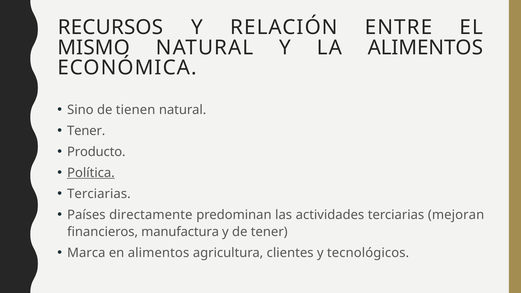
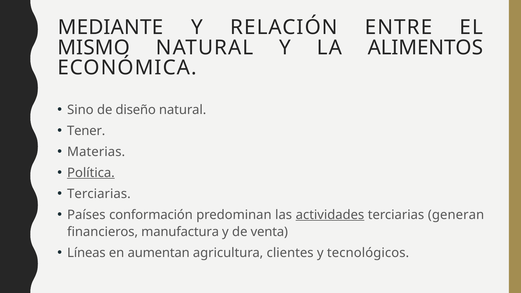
RECURSOS: RECURSOS -> MEDIANTE
tienen: tienen -> diseño
Producto: Producto -> Materias
directamente: directamente -> conformación
actividades underline: none -> present
mejoran: mejoran -> generan
de tener: tener -> venta
Marca: Marca -> Líneas
en alimentos: alimentos -> aumentan
